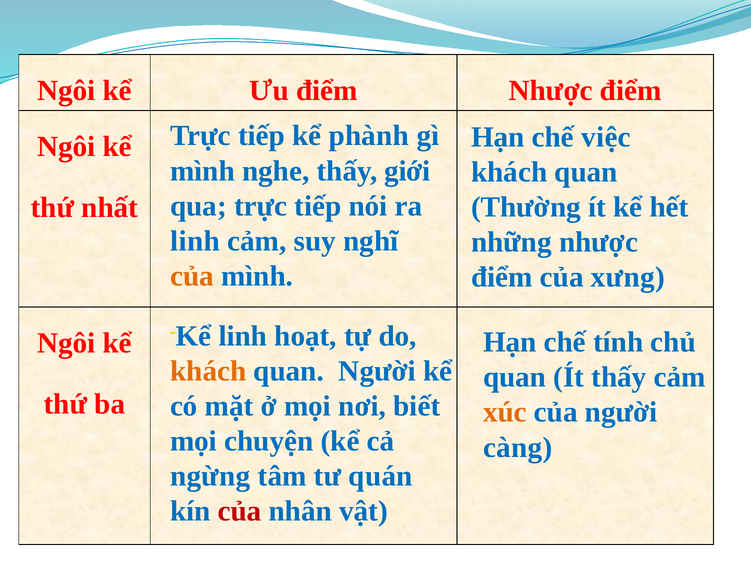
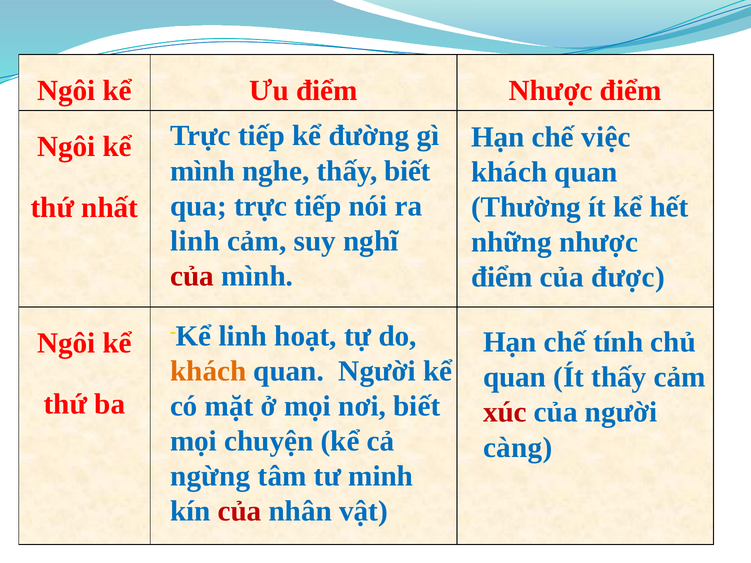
phành: phành -> đường
thấy giới: giới -> biết
của at (192, 276) colour: orange -> red
xưng: xưng -> được
xúc colour: orange -> red
quán: quán -> minh
